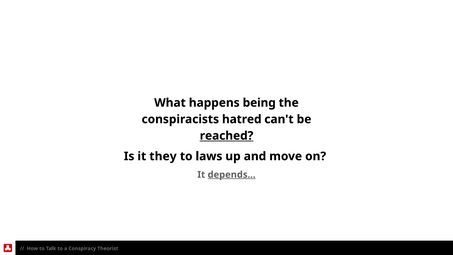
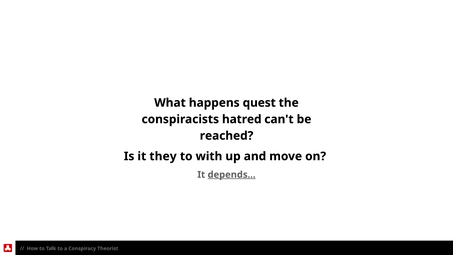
being: being -> quest
reached underline: present -> none
laws: laws -> with
